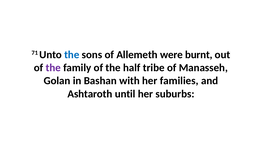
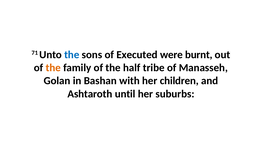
Allemeth: Allemeth -> Executed
the at (53, 68) colour: purple -> orange
families: families -> children
